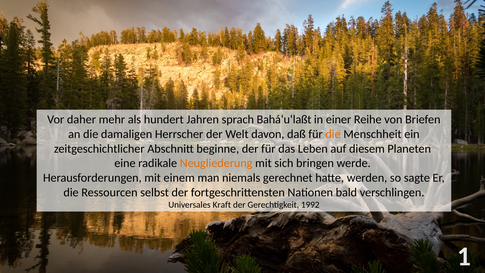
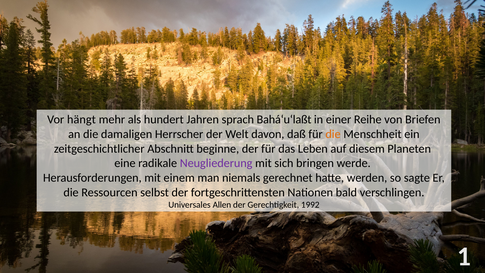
daher: daher -> hängt
Neugliederung colour: orange -> purple
Kraft: Kraft -> Allen
